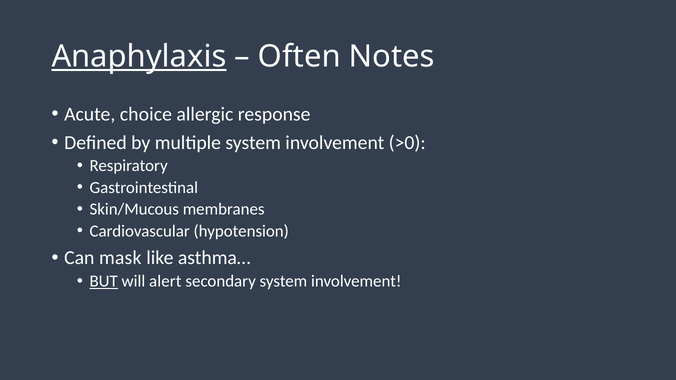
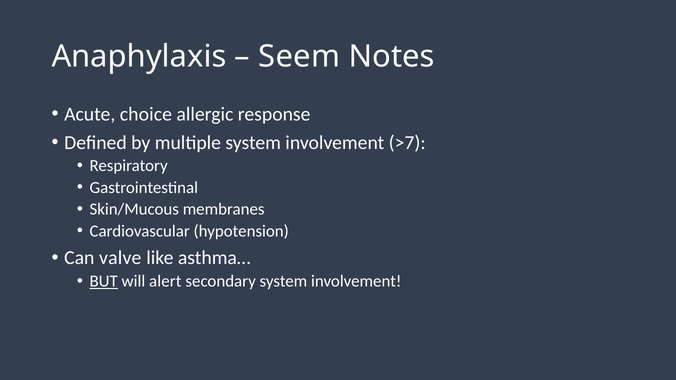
Anaphylaxis underline: present -> none
Often: Often -> Seem
>0: >0 -> >7
mask: mask -> valve
